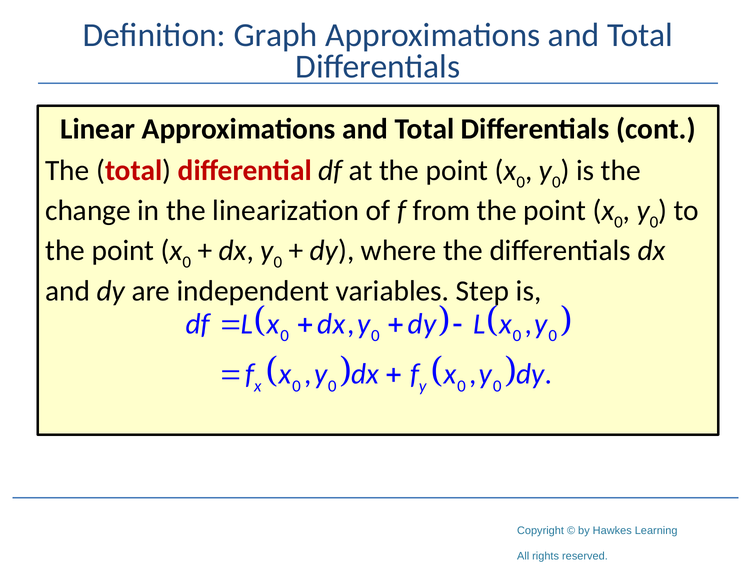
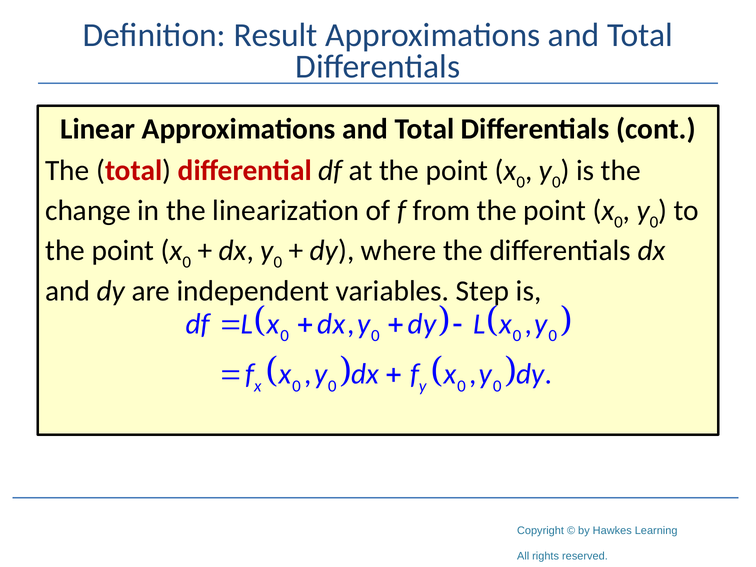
Graph: Graph -> Result
